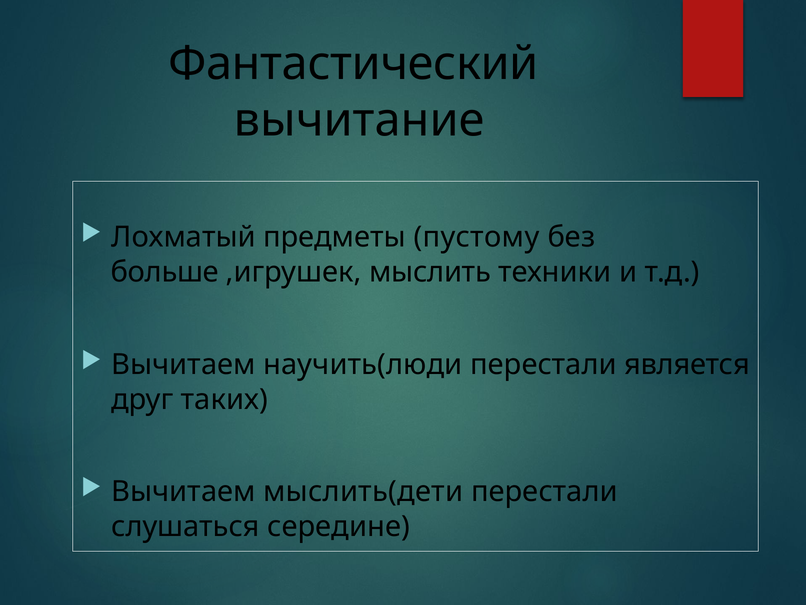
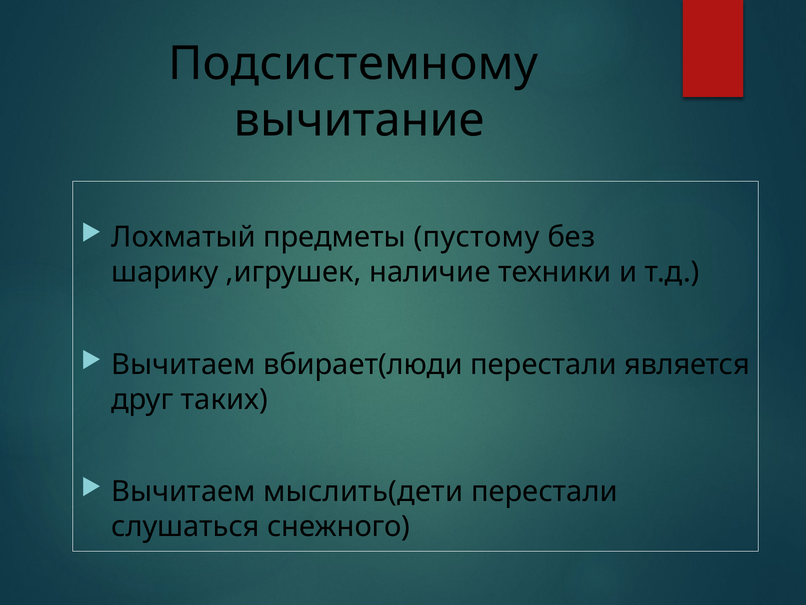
Фантастический: Фантастический -> Подсистемному
больше: больше -> шарику
мыслить: мыслить -> наличие
научить(люди: научить(люди -> вбирает(люди
середине: середине -> снежного
